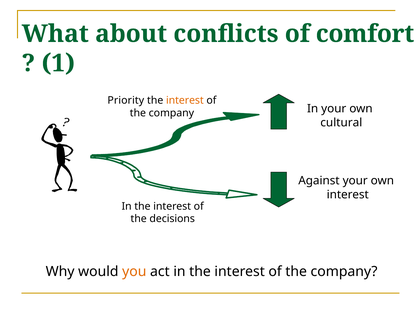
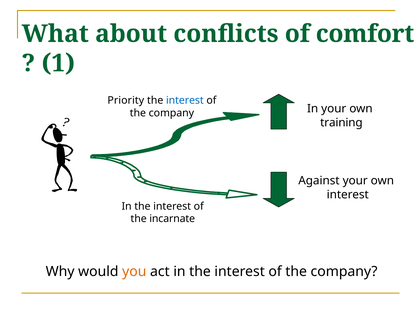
interest at (185, 100) colour: orange -> blue
cultural: cultural -> training
decisions: decisions -> incarnate
